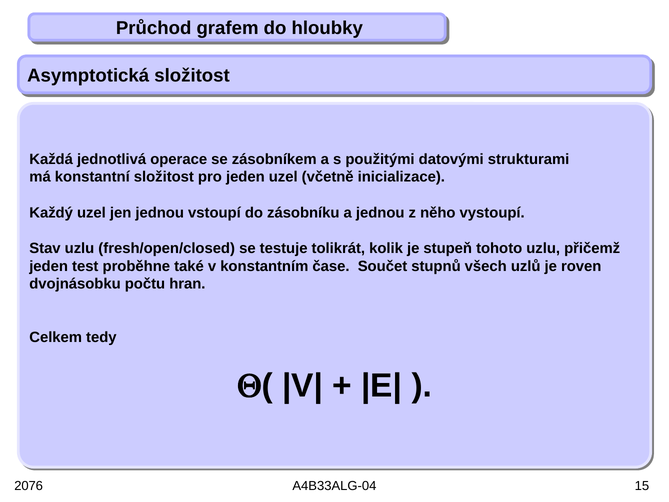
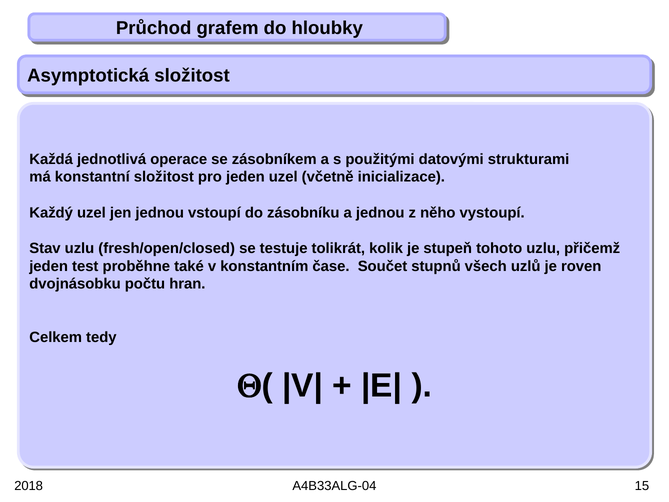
2076: 2076 -> 2018
